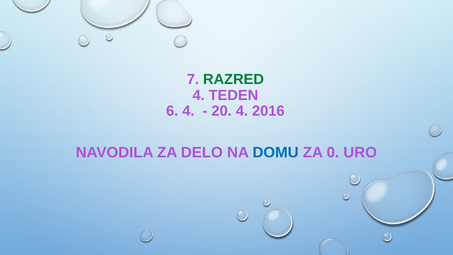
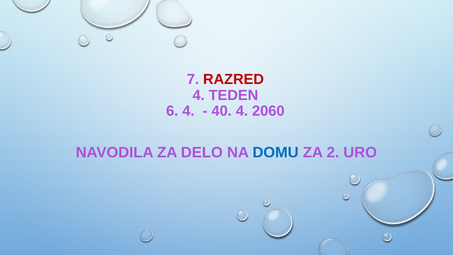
RAZRED colour: green -> red
20: 20 -> 40
2016: 2016 -> 2060
0: 0 -> 2
